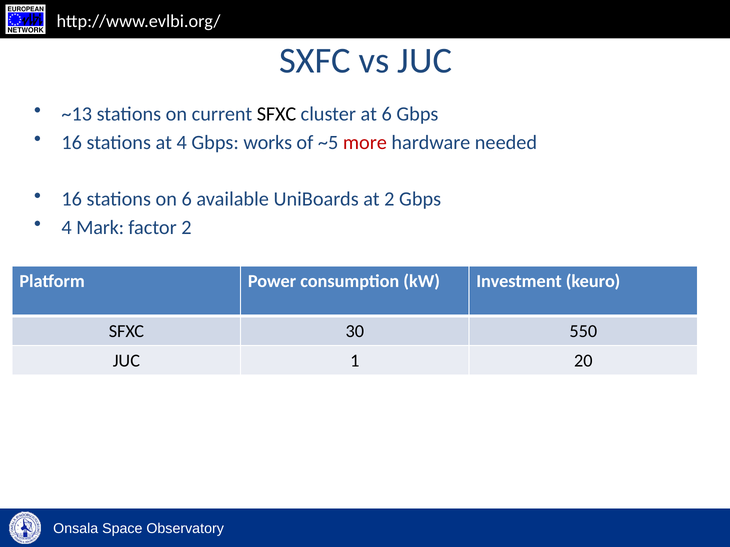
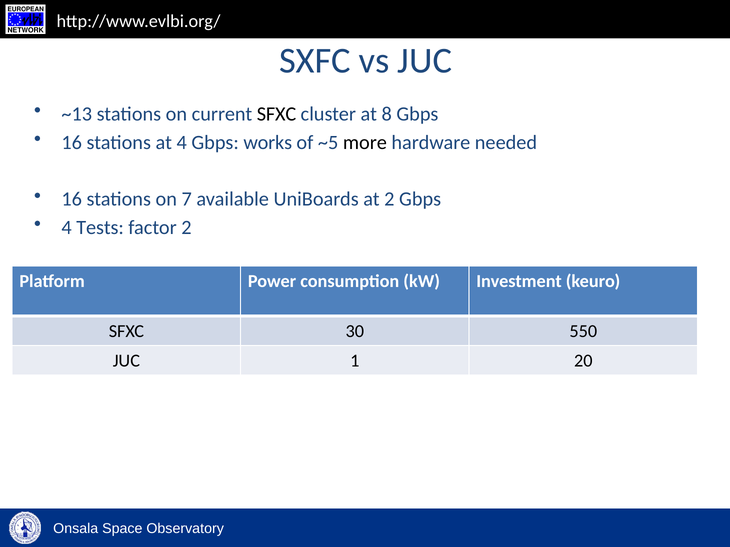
at 6: 6 -> 8
more colour: red -> black
on 6: 6 -> 7
Mark: Mark -> Tests
